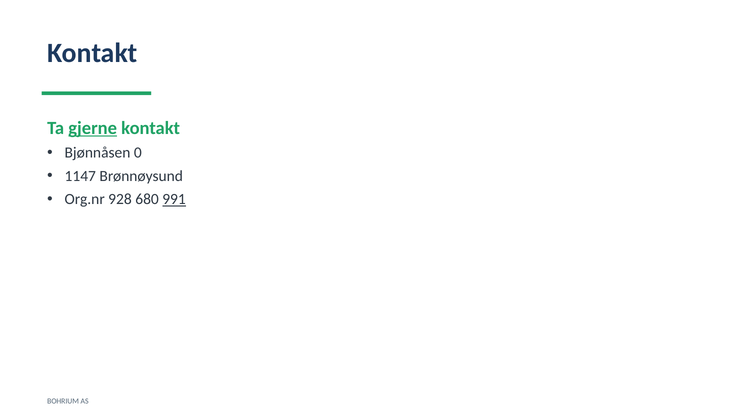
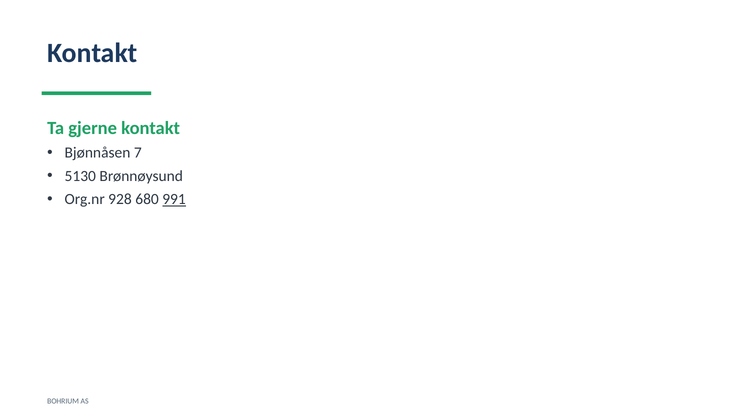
gjerne underline: present -> none
0: 0 -> 7
1147: 1147 -> 5130
